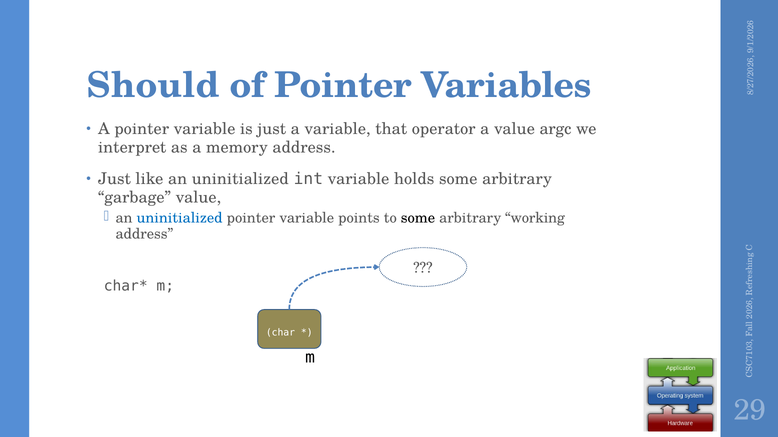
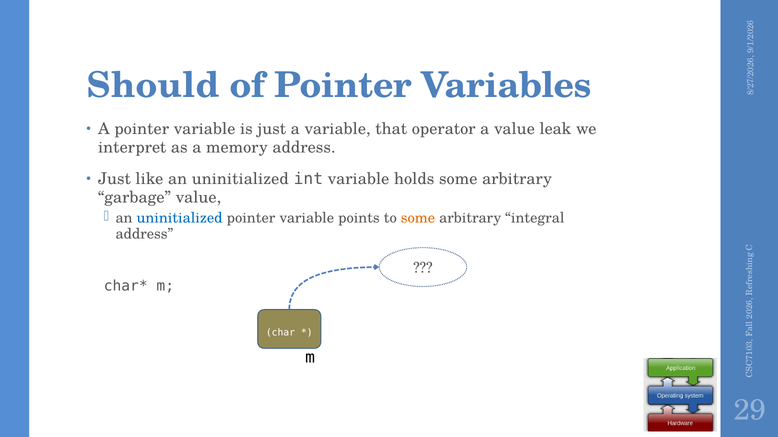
argc: argc -> leak
some at (418, 218) colour: black -> orange
working: working -> integral
